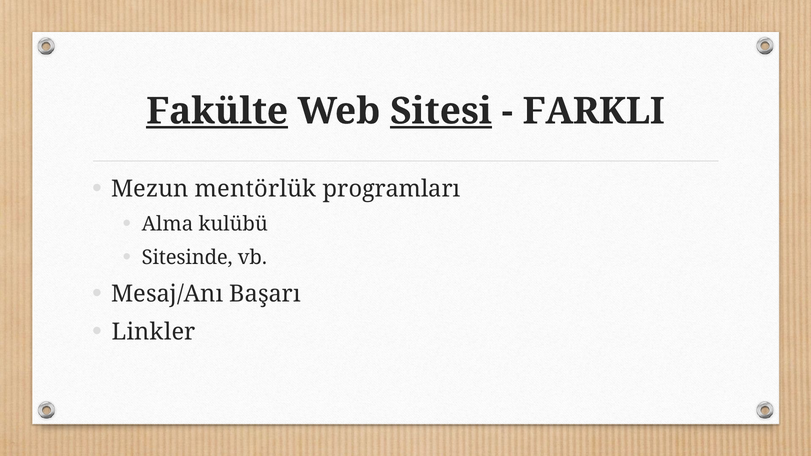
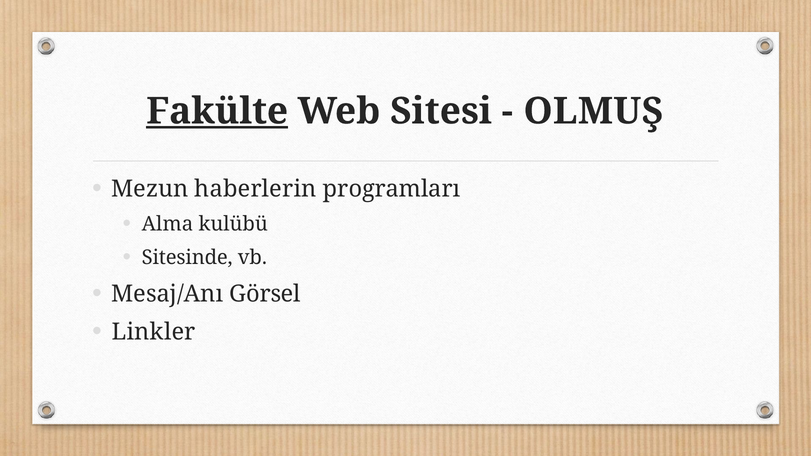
Sitesi underline: present -> none
FARKLI: FARKLI -> OLMUŞ
mentörlük: mentörlük -> haberlerin
Başarı: Başarı -> Görsel
